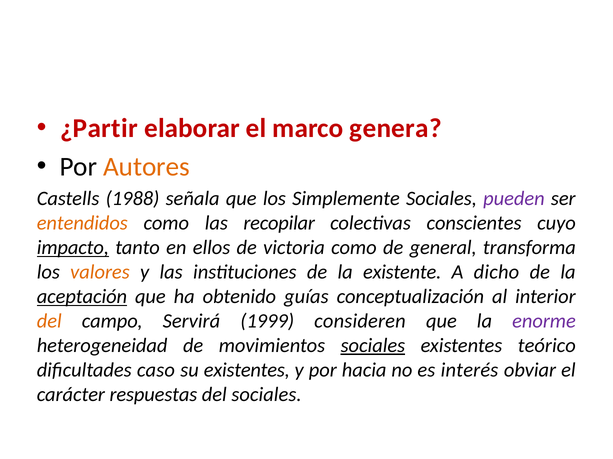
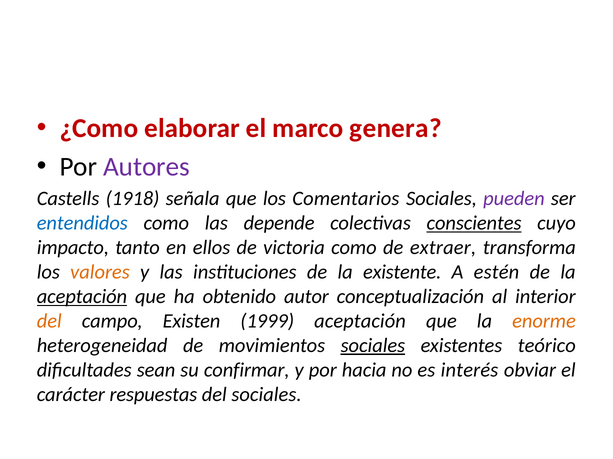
¿Partir: ¿Partir -> ¿Como
Autores colour: orange -> purple
1988: 1988 -> 1918
Simplemente: Simplemente -> Comentarios
entendidos colour: orange -> blue
recopilar: recopilar -> depende
conscientes underline: none -> present
impacto underline: present -> none
general: general -> extraer
dicho: dicho -> estén
guías: guías -> autor
Servirá: Servirá -> Existen
1999 consideren: consideren -> aceptación
enorme colour: purple -> orange
caso: caso -> sean
su existentes: existentes -> confirmar
